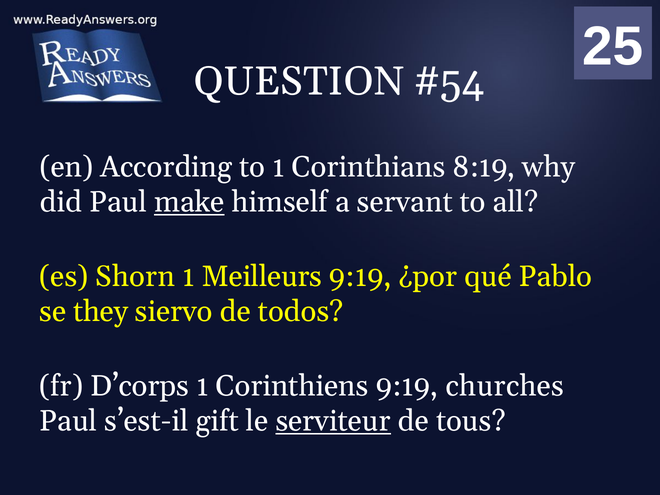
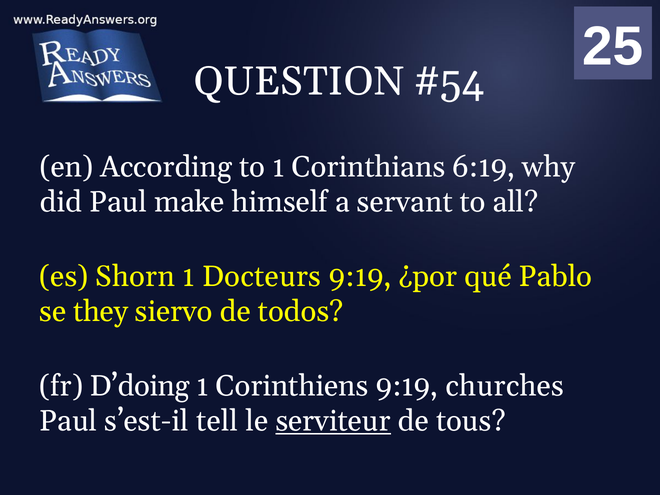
8:19: 8:19 -> 6:19
make underline: present -> none
Meilleurs: Meilleurs -> Docteurs
D’corps: D’corps -> D’doing
gift: gift -> tell
